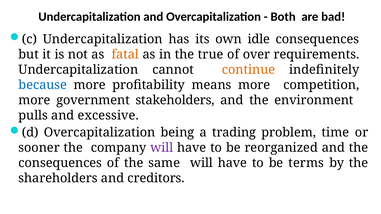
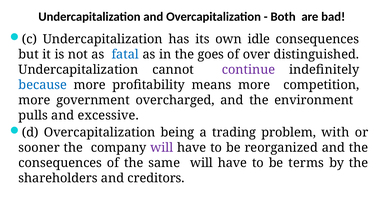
fatal colour: orange -> blue
true: true -> goes
requirements: requirements -> distinguished
continue colour: orange -> purple
stakeholders: stakeholders -> overcharged
time: time -> with
